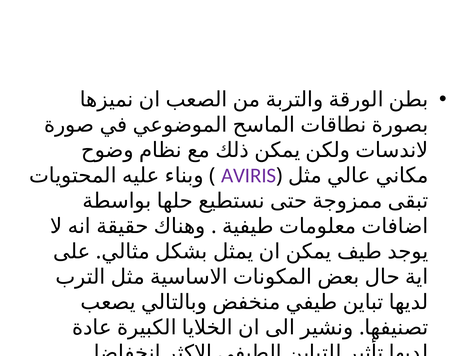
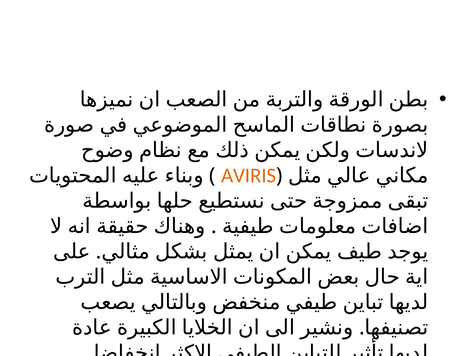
AVIRIS colour: purple -> orange
